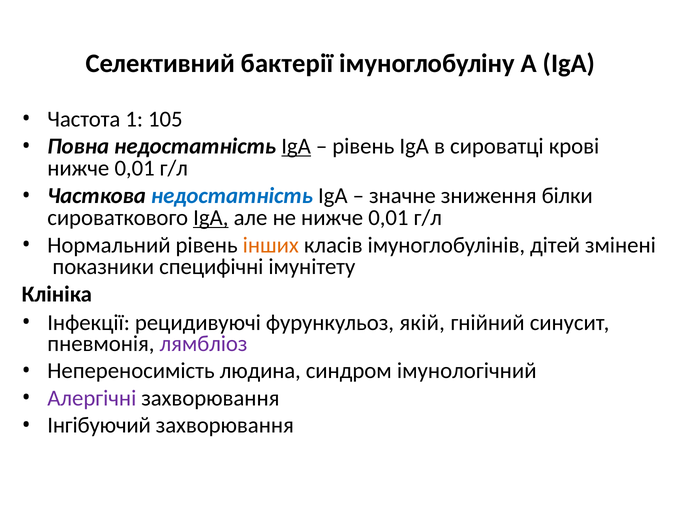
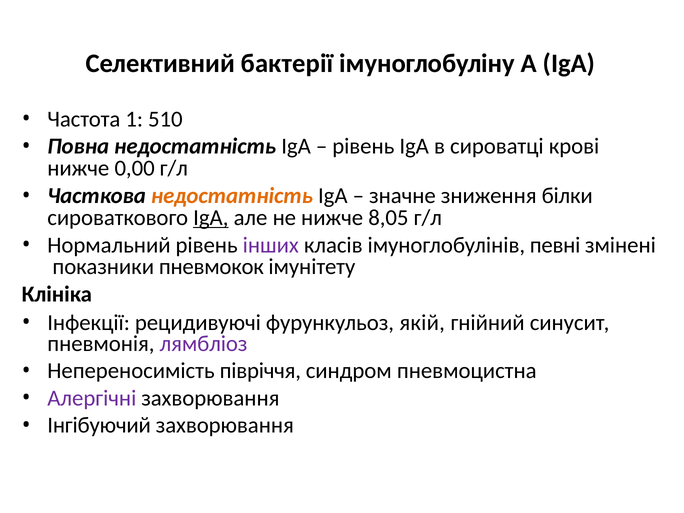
105: 105 -> 510
IgA at (296, 146) underline: present -> none
0,01 at (135, 168): 0,01 -> 0,00
недостатність at (232, 196) colour: blue -> orange
не нижче 0,01: 0,01 -> 8,05
інших colour: orange -> purple
дітей: дітей -> певні
специфічні: специфічні -> пневмокок
людина: людина -> півріччя
імунологічний: імунологічний -> пневмоцистна
